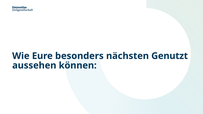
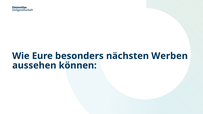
Genutzt: Genutzt -> Werben
